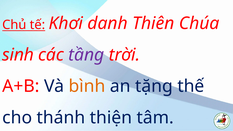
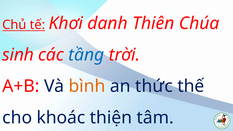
tầng colour: purple -> blue
tặng: tặng -> thức
thánh: thánh -> khoác
